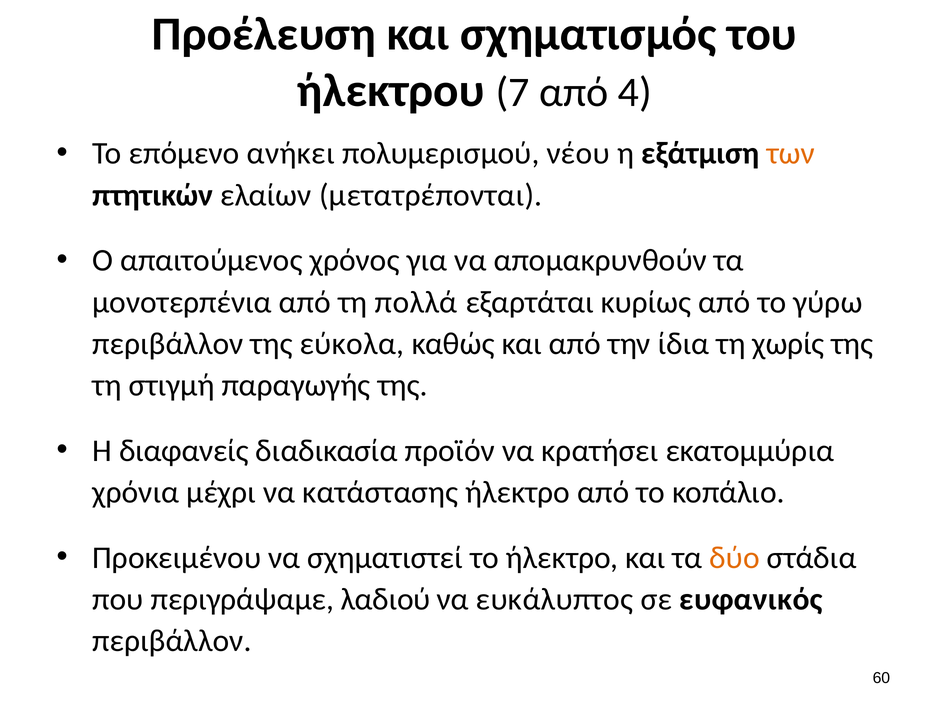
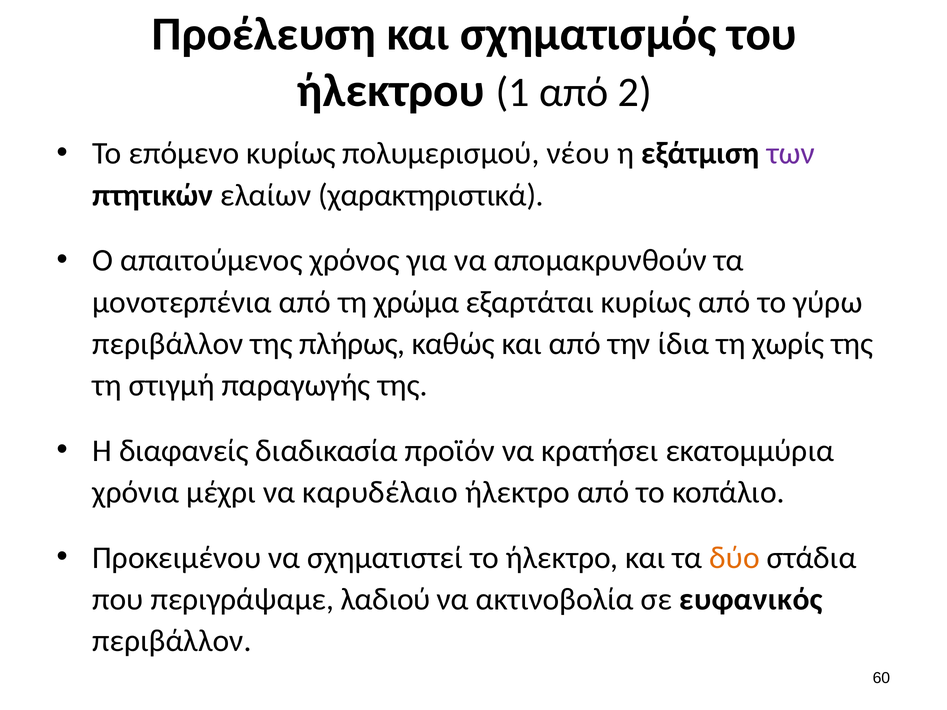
7: 7 -> 1
4: 4 -> 2
επόμενο ανήκει: ανήκει -> κυρίως
των colour: orange -> purple
μετατρέπονται: μετατρέπονται -> χαρακτηριστικά
πολλά: πολλά -> χρώμα
εύκολα: εύκολα -> πλήρως
κατάστασης: κατάστασης -> καρυδέλαιο
ευκάλυπτος: ευκάλυπτος -> ακτινοβολία
